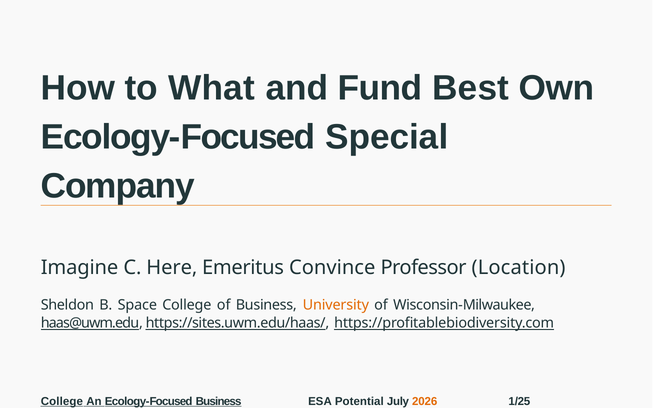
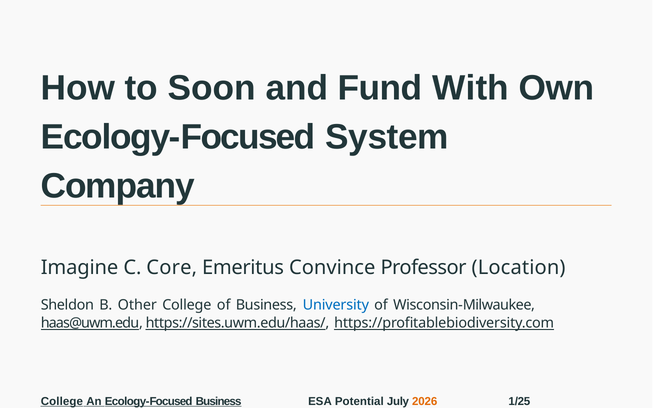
What: What -> Soon
Best: Best -> With
Special: Special -> System
Here: Here -> Core
Space: Space -> Other
University colour: orange -> blue
